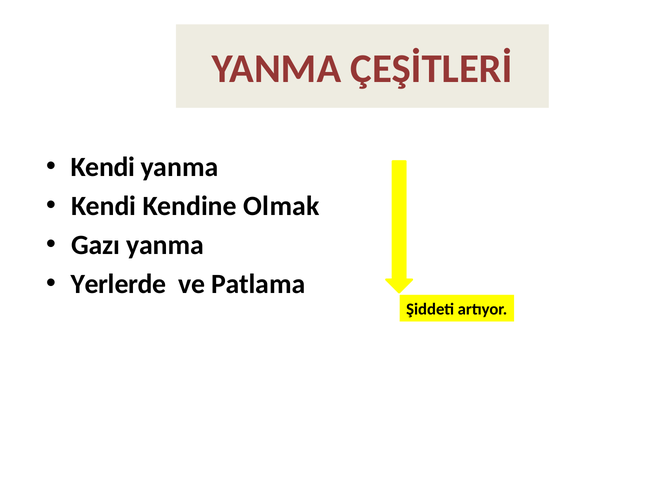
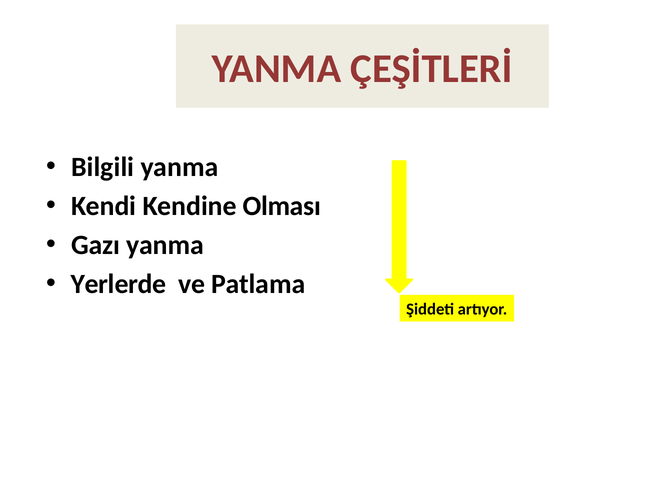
Kendi at (103, 167): Kendi -> Bilgili
Olmak: Olmak -> Olması
